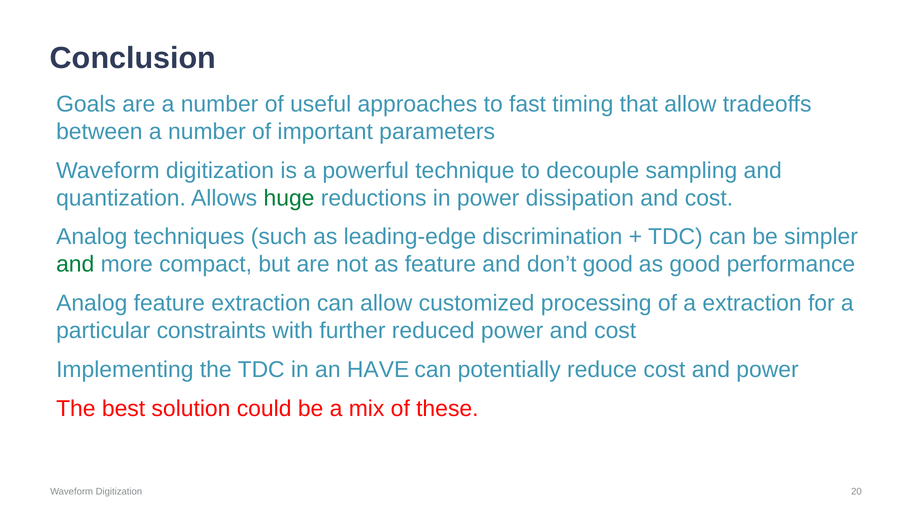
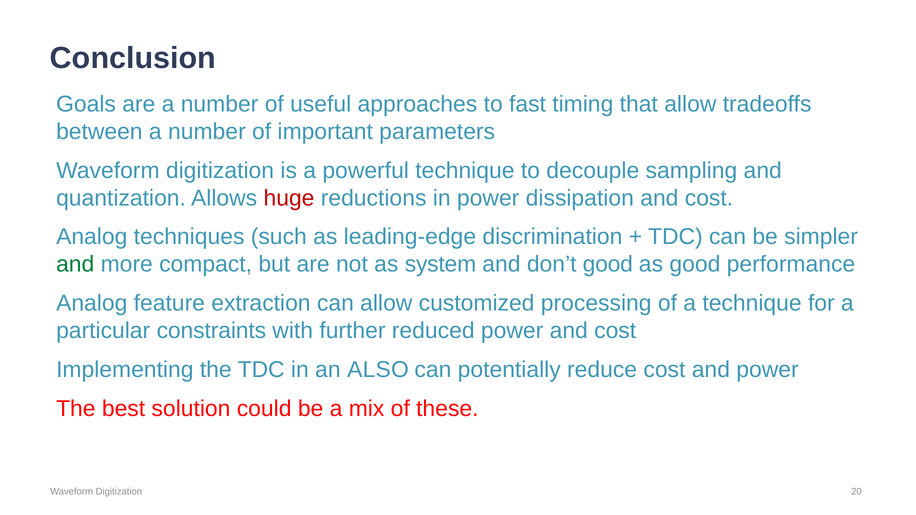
huge colour: green -> red
as feature: feature -> system
a extraction: extraction -> technique
HAVE: HAVE -> ALSO
